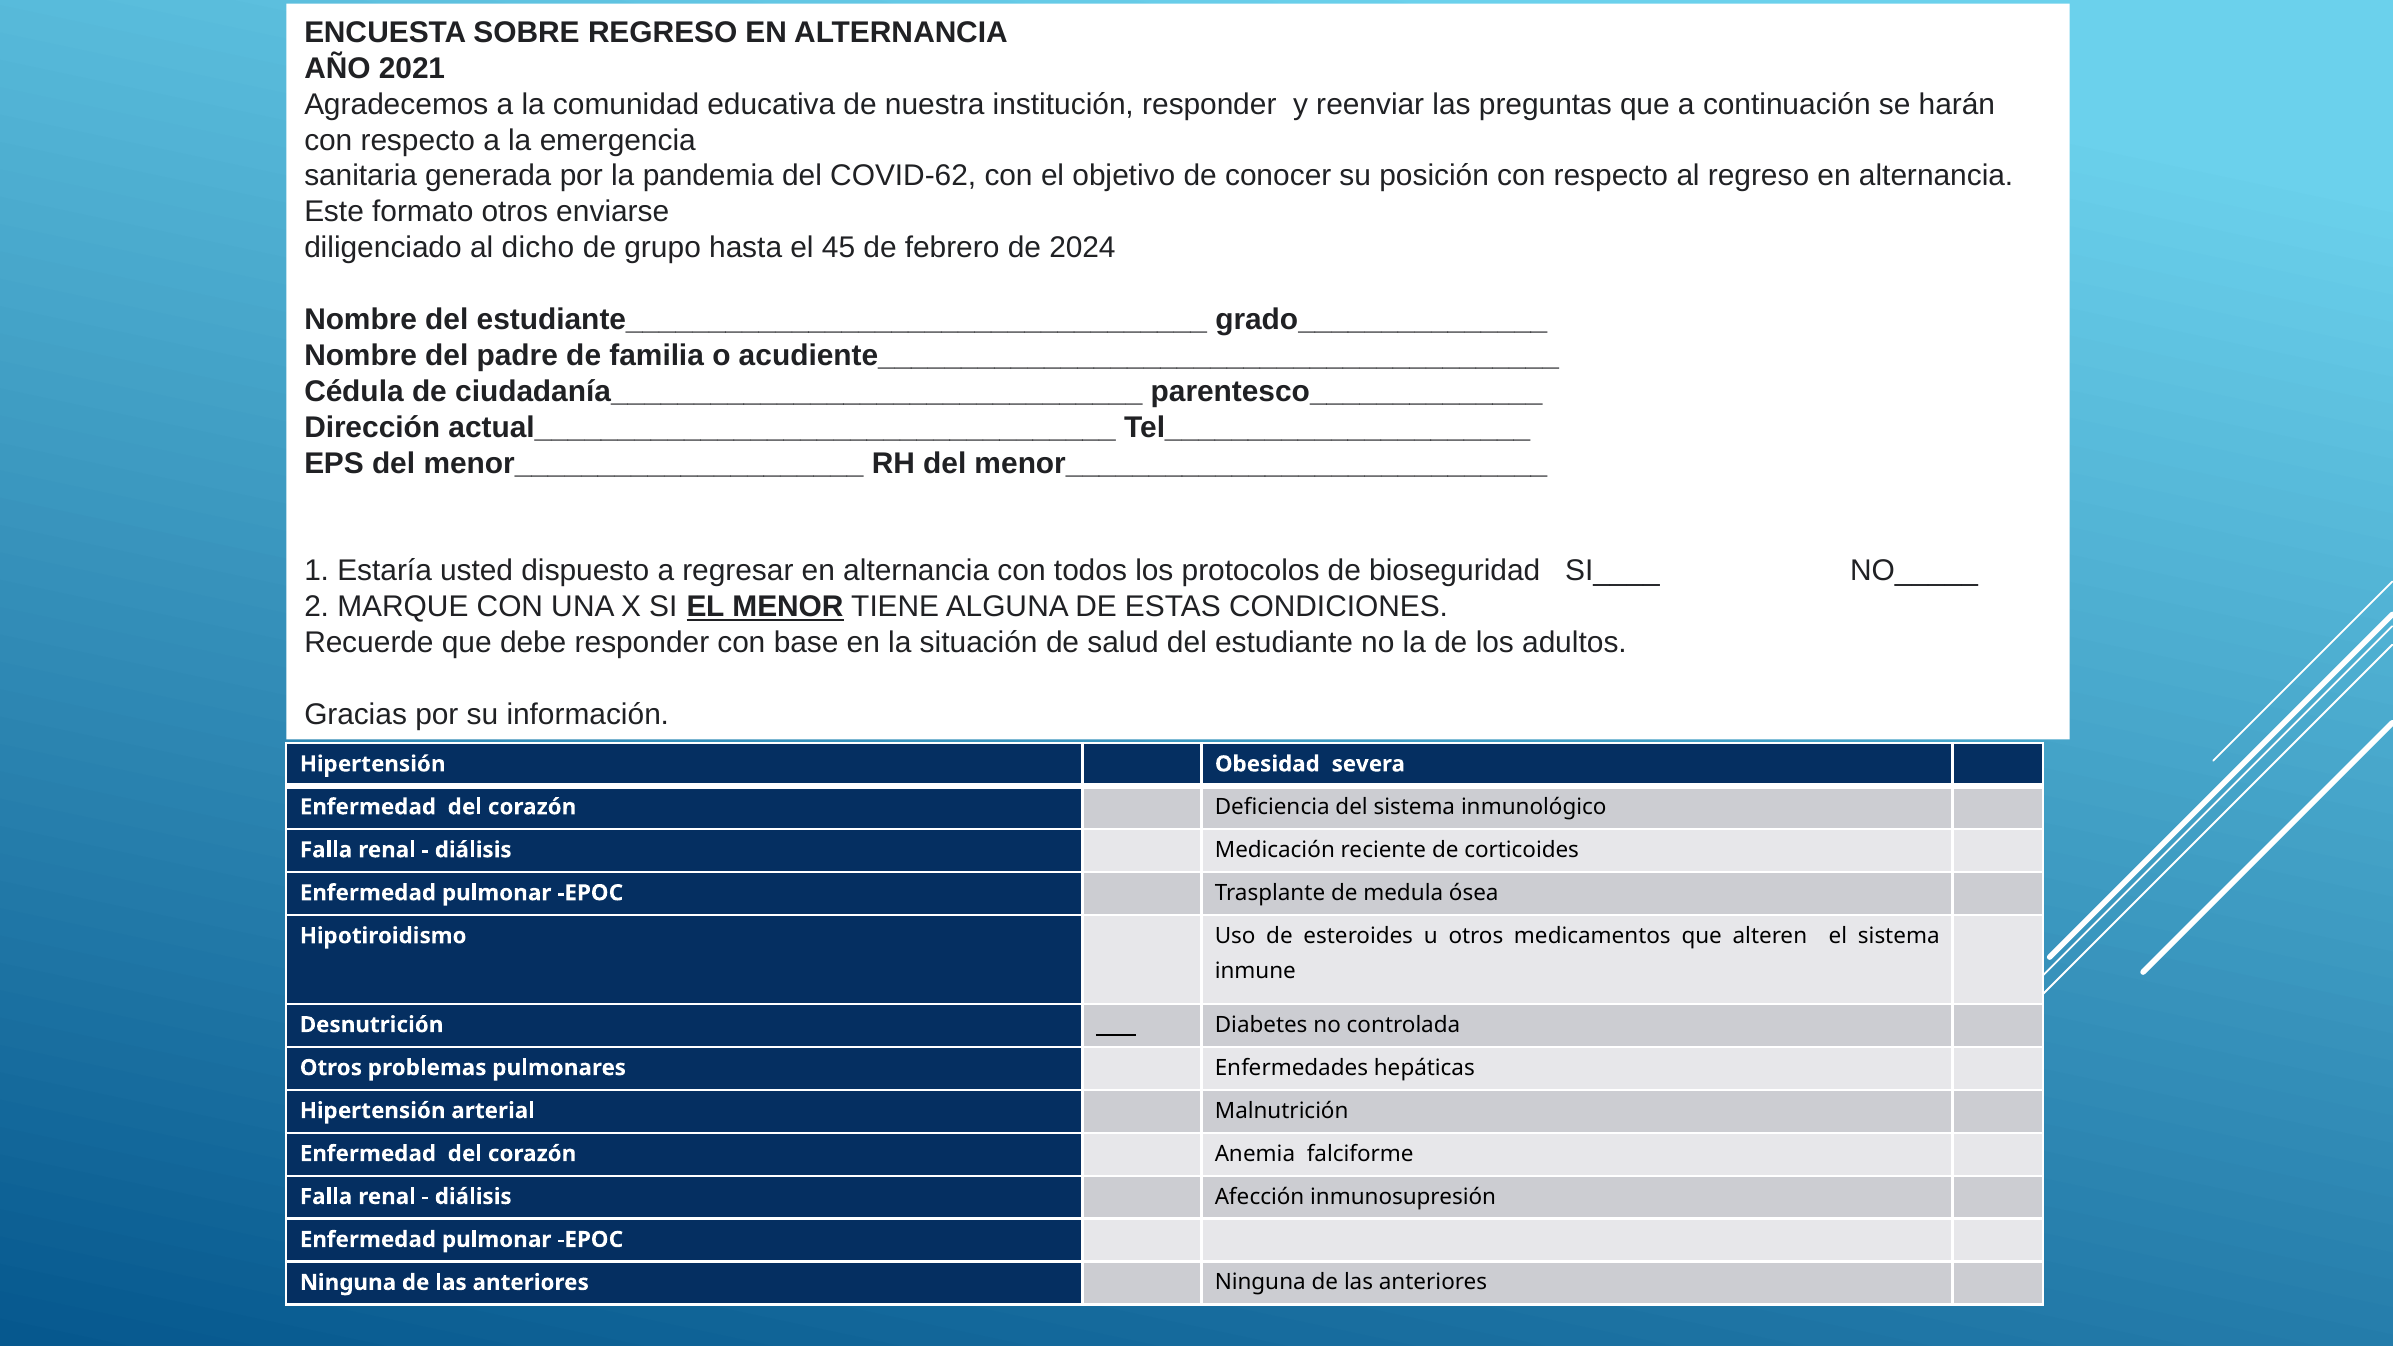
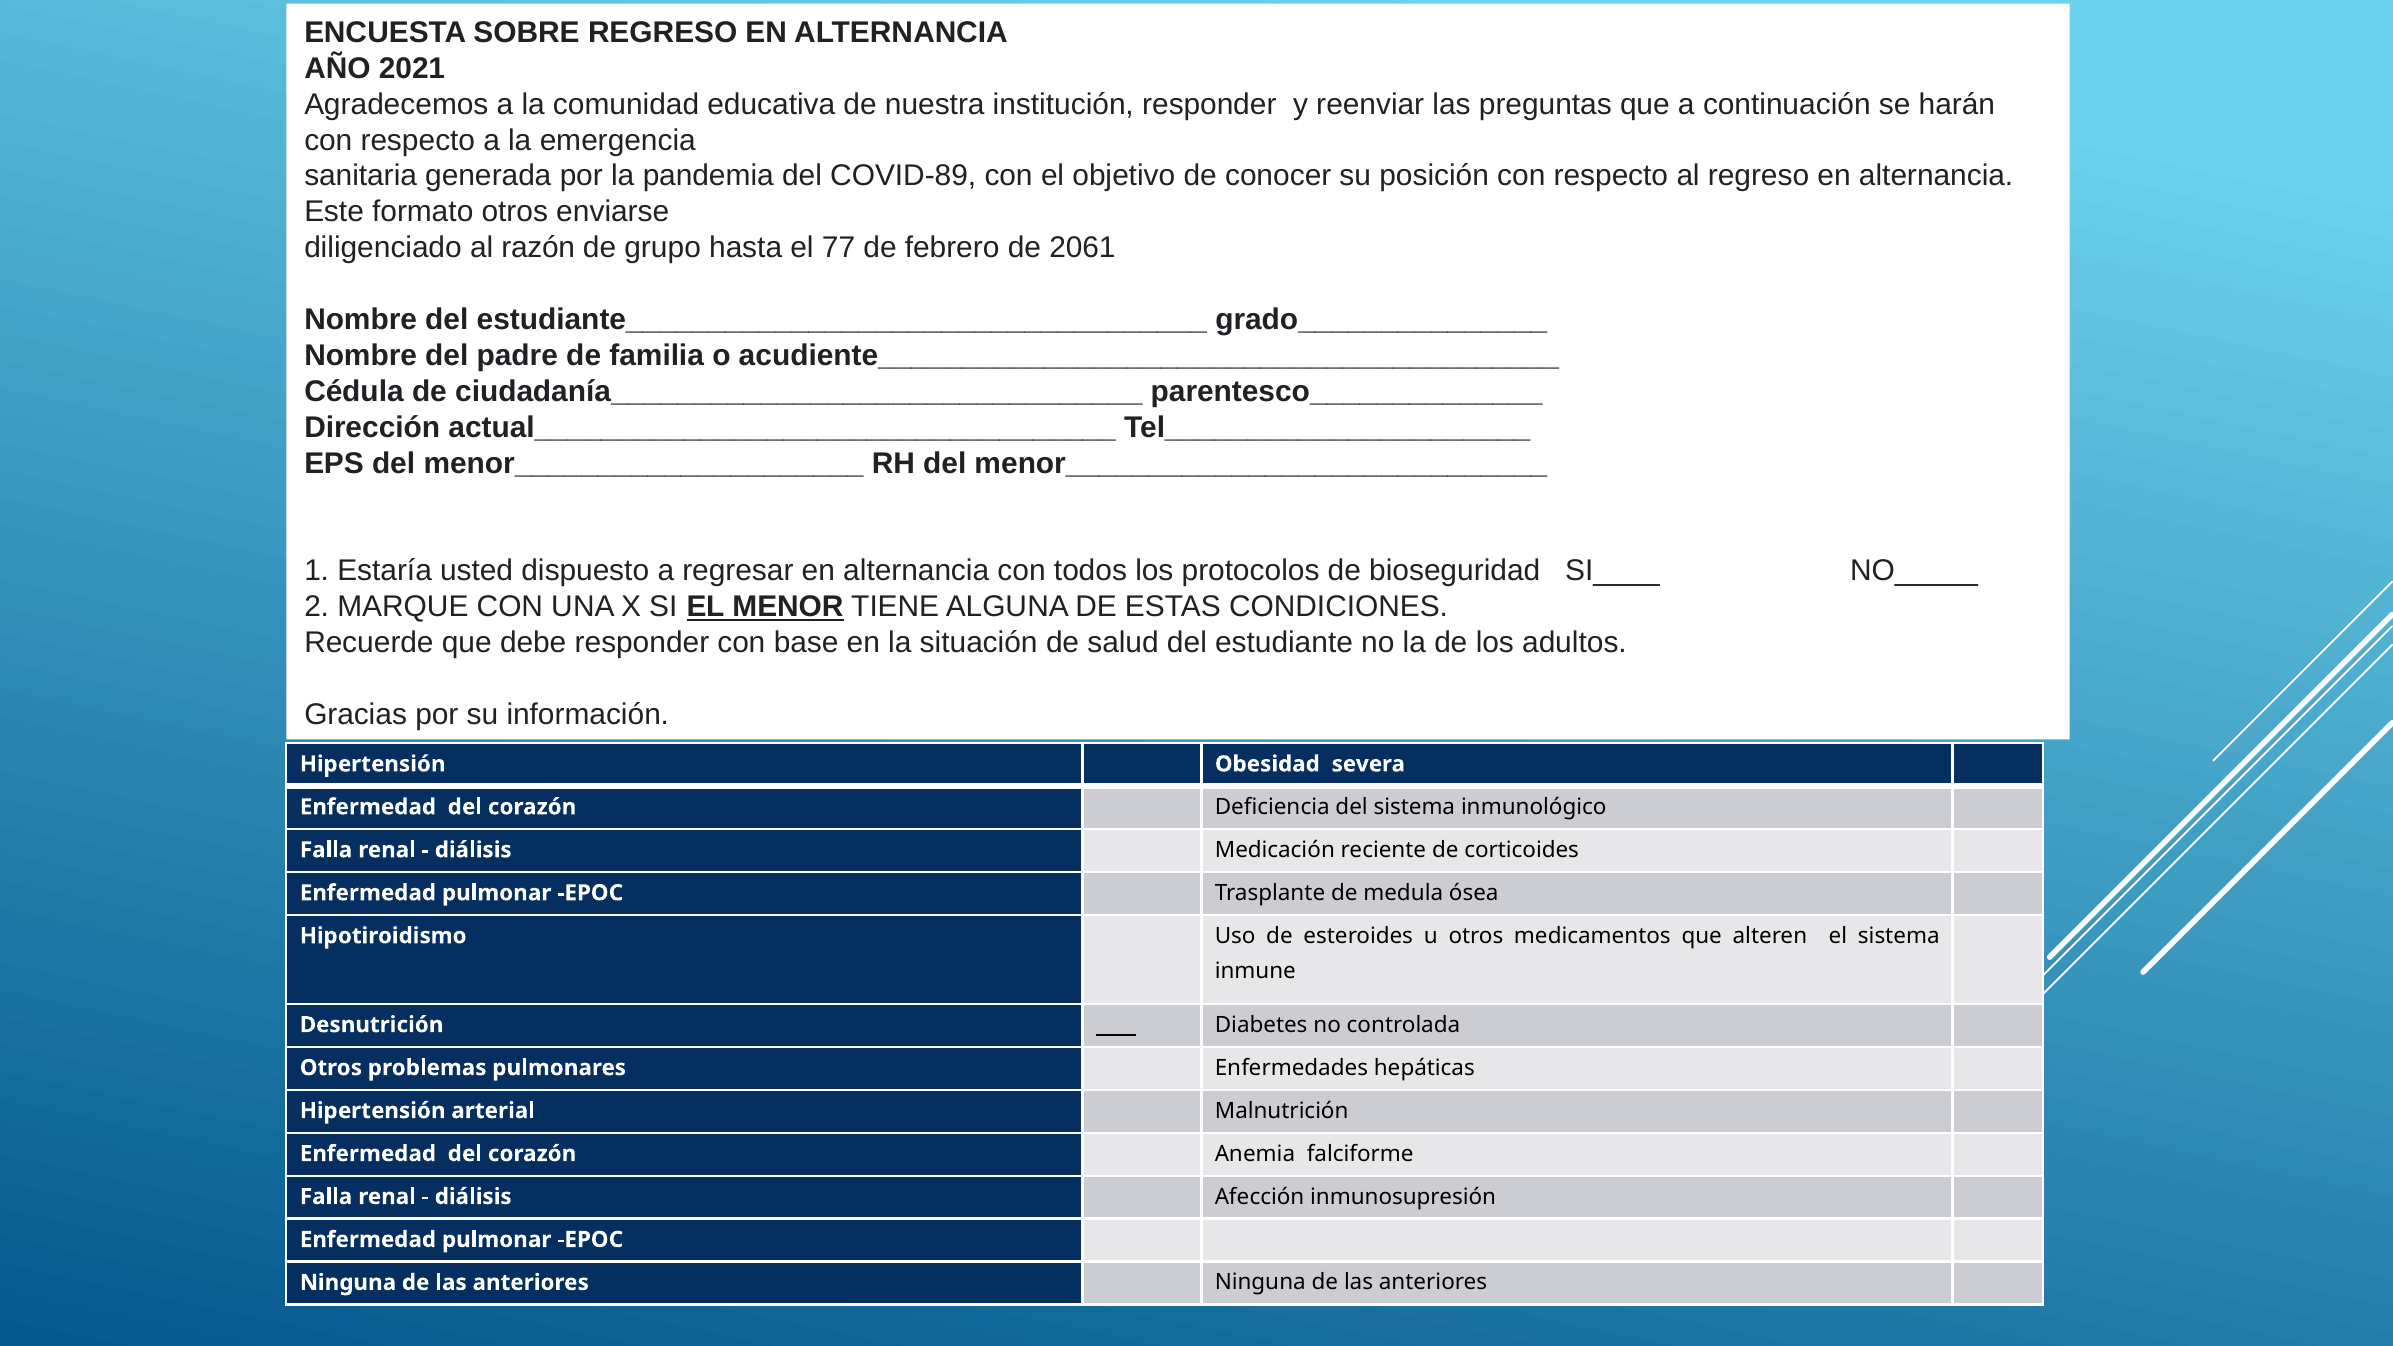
COVID-62: COVID-62 -> COVID-89
dicho: dicho -> razón
45: 45 -> 77
2024: 2024 -> 2061
